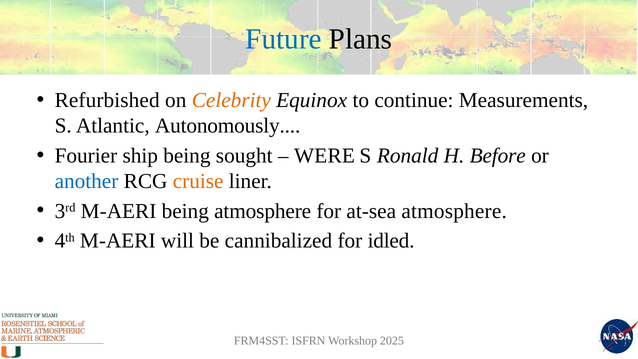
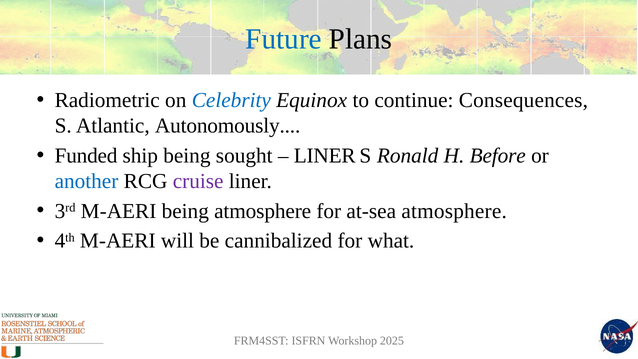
Refurbished: Refurbished -> Radiometric
Celebrity colour: orange -> blue
Measurements: Measurements -> Consequences
Fourier: Fourier -> Funded
WERE at (324, 156): WERE -> LINER
cruise colour: orange -> purple
idled: idled -> what
